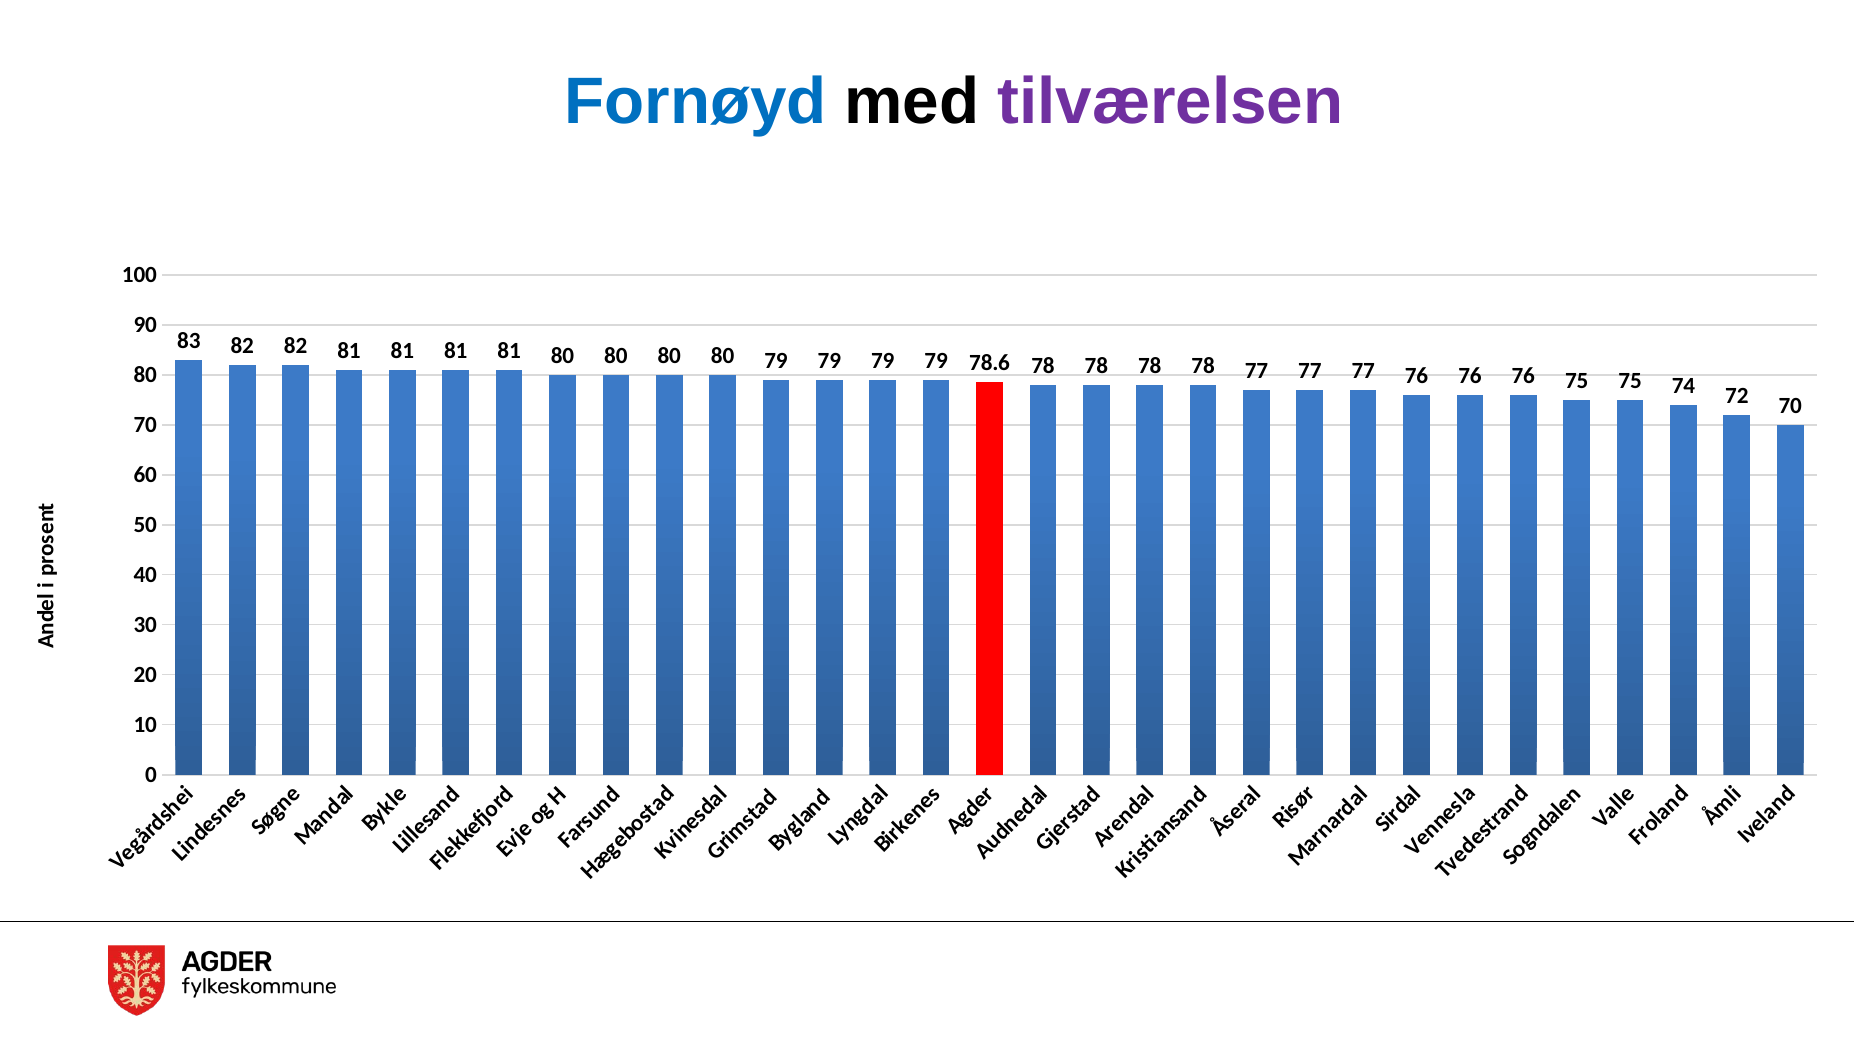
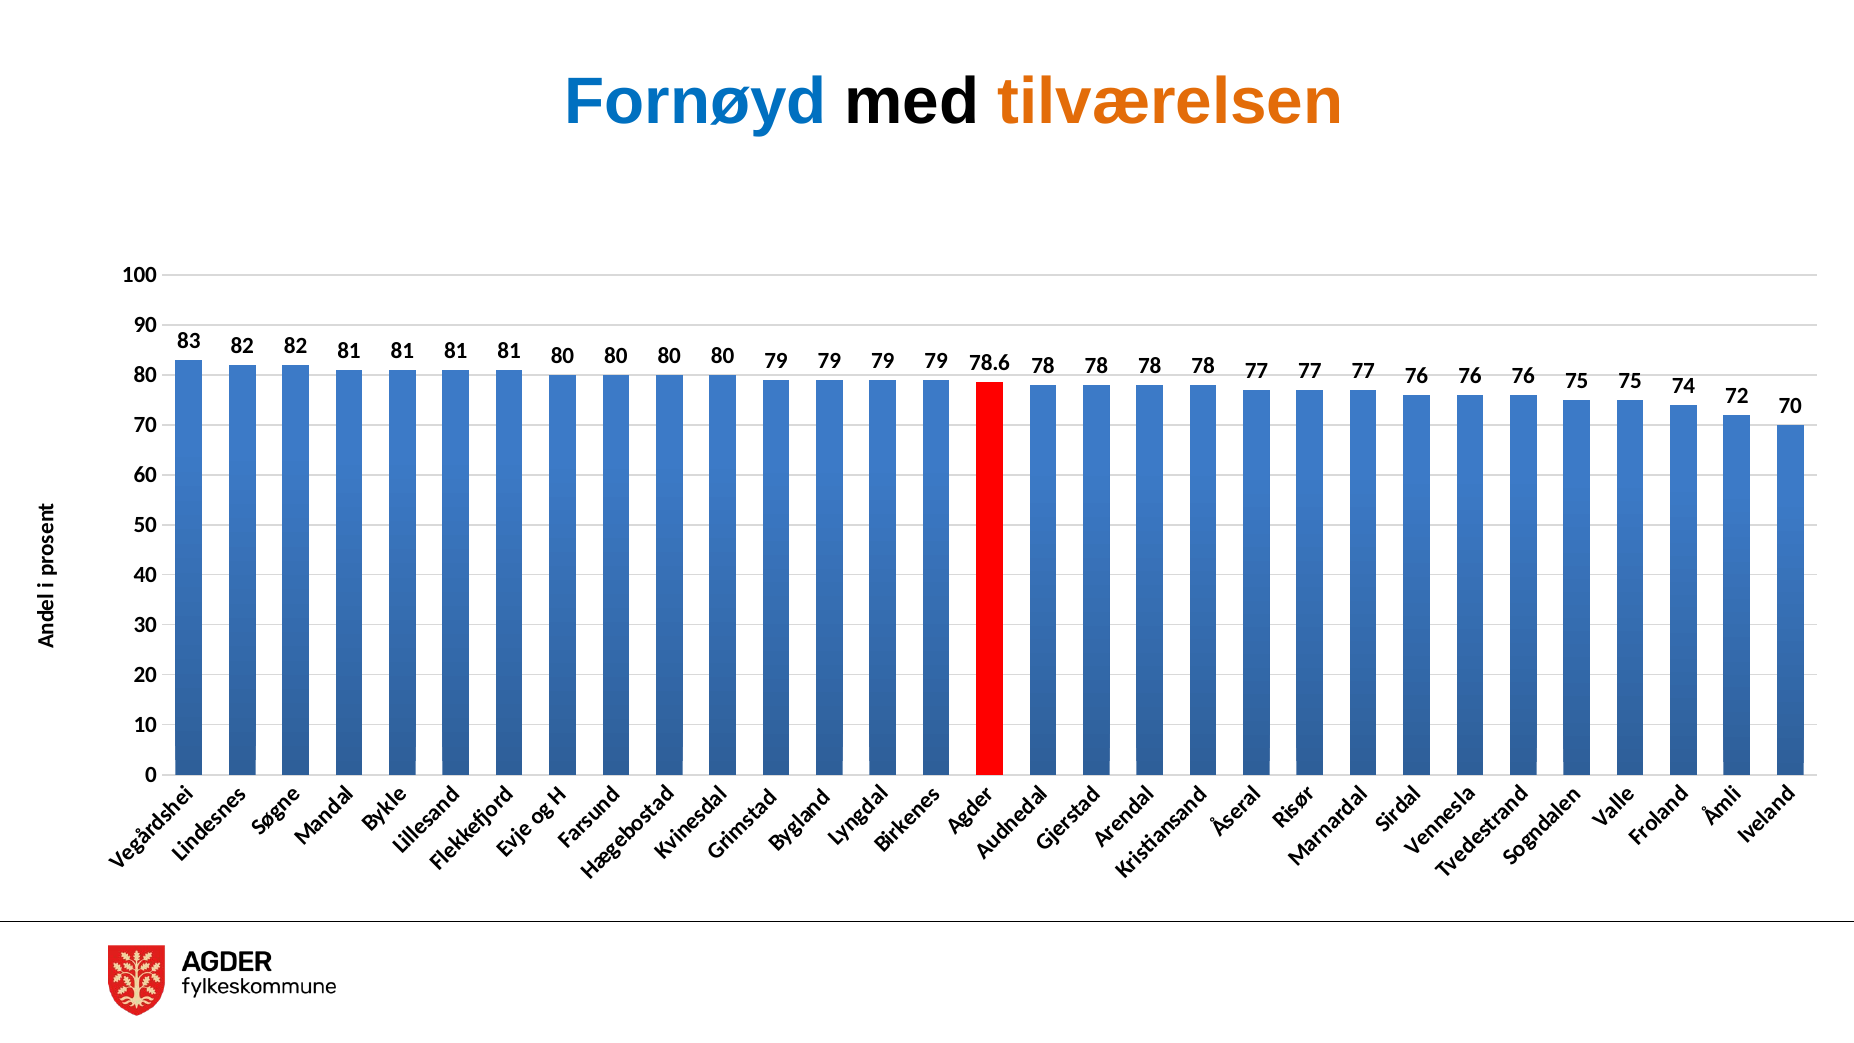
tilværelsen colour: purple -> orange
